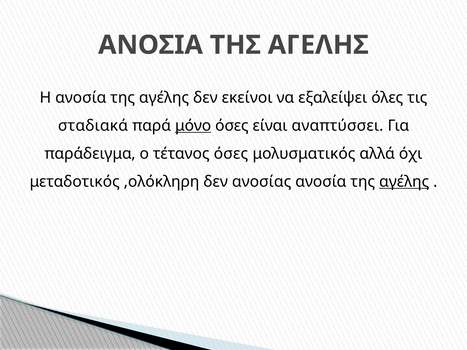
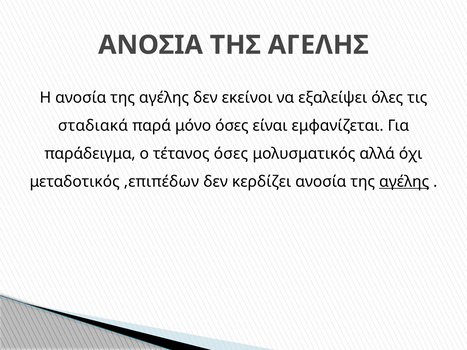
μόνο underline: present -> none
αναπτύσσει: αναπτύσσει -> εμφανίζεται
,ολόκληρη: ,ολόκληρη -> ,επιπέδων
ανοσίας: ανοσίας -> κερδίζει
